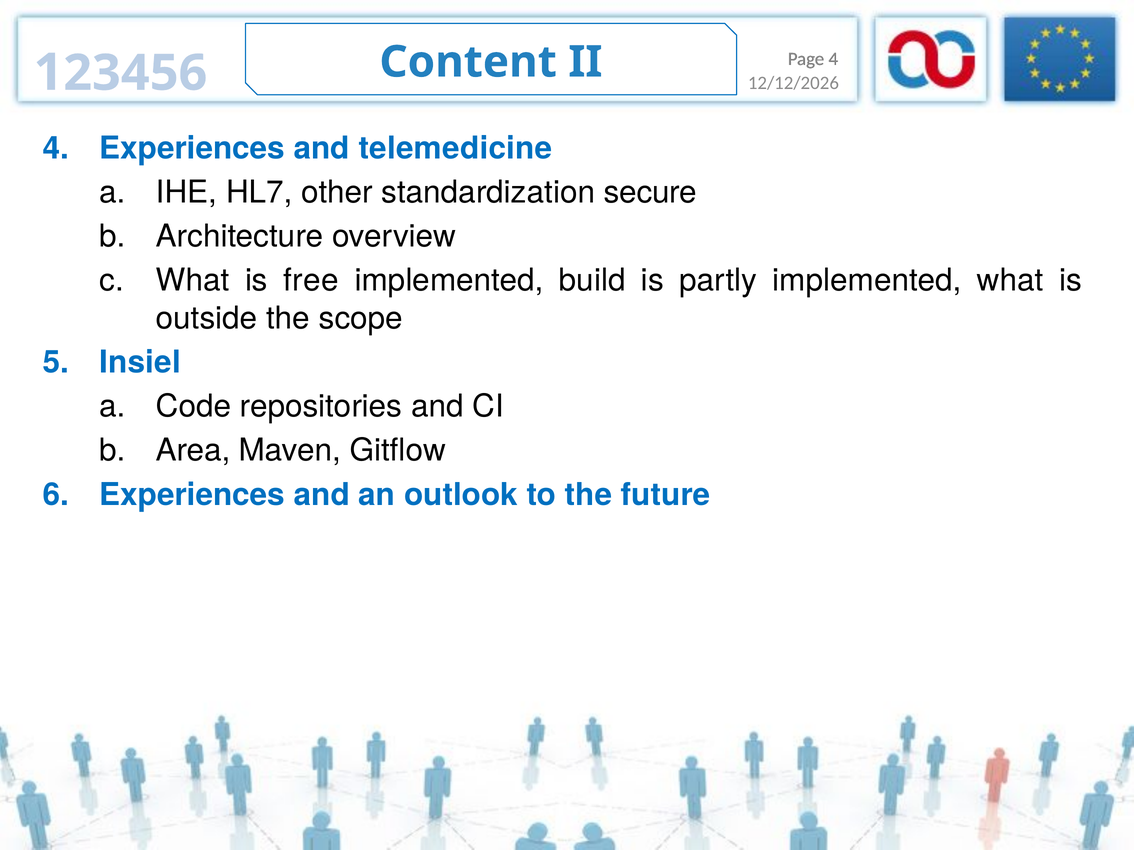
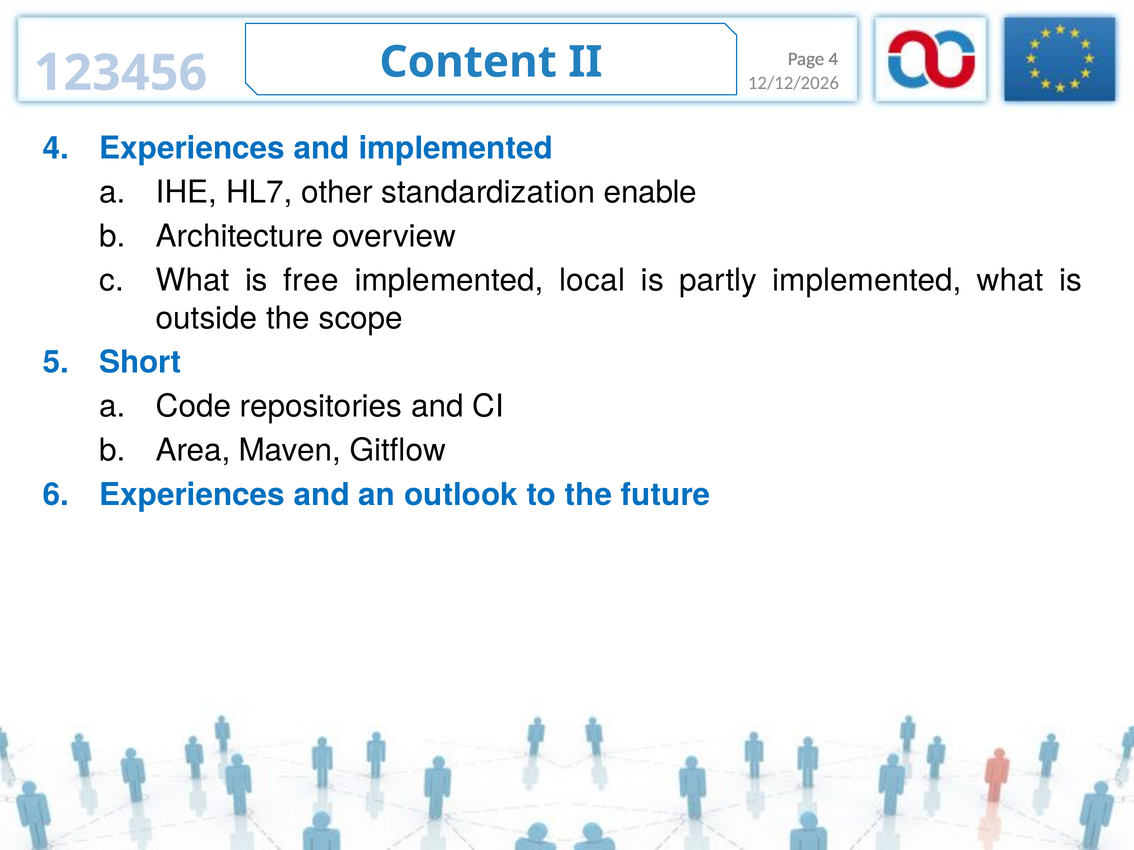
and telemedicine: telemedicine -> implemented
secure: secure -> enable
build: build -> local
Insiel: Insiel -> Short
